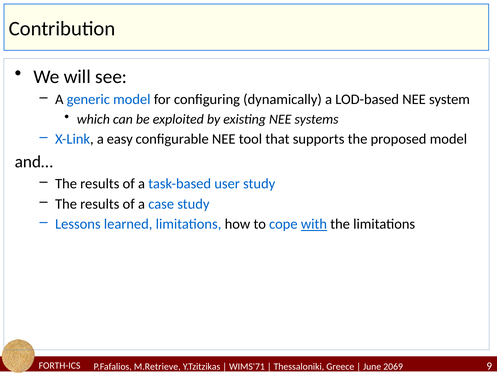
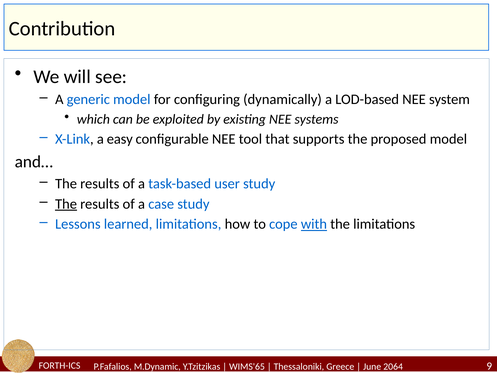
The at (66, 204) underline: none -> present
M.Retrieve: M.Retrieve -> M.Dynamic
WIMS'71: WIMS'71 -> WIMS'65
2069: 2069 -> 2064
